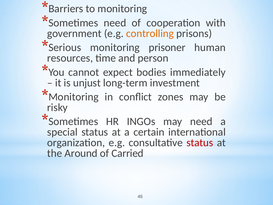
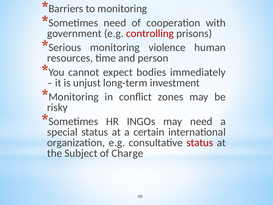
controlling colour: orange -> red
prisoner: prisoner -> violence
Around: Around -> Subject
Carried: Carried -> Charge
